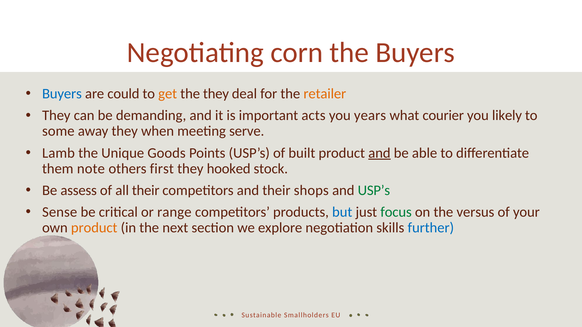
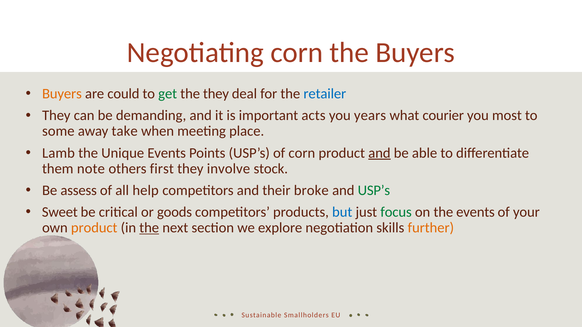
Buyers at (62, 94) colour: blue -> orange
get colour: orange -> green
retailer colour: orange -> blue
likely: likely -> most
away they: they -> take
serve: serve -> place
Unique Goods: Goods -> Events
of built: built -> corn
hooked: hooked -> involve
all their: their -> help
shops: shops -> broke
Sense: Sense -> Sweet
range: range -> goods
the versus: versus -> events
the at (149, 228) underline: none -> present
further colour: blue -> orange
